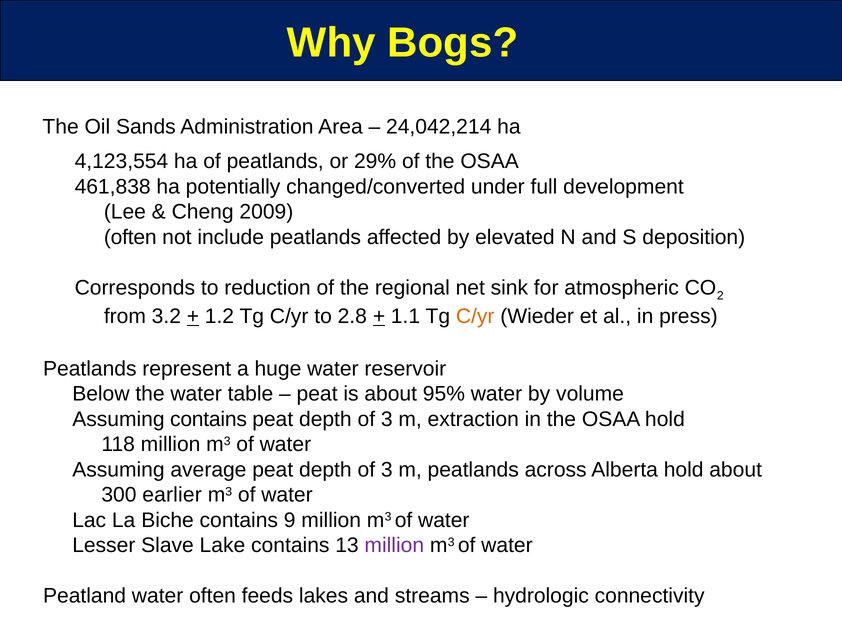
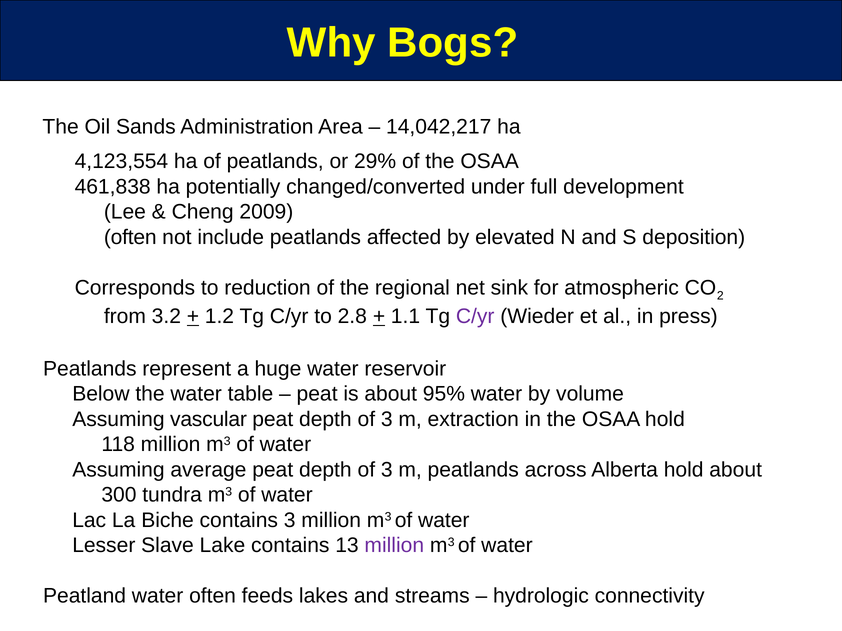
24,042,214: 24,042,214 -> 14,042,217
C/yr at (475, 317) colour: orange -> purple
Assuming contains: contains -> vascular
earlier: earlier -> tundra
contains 9: 9 -> 3
